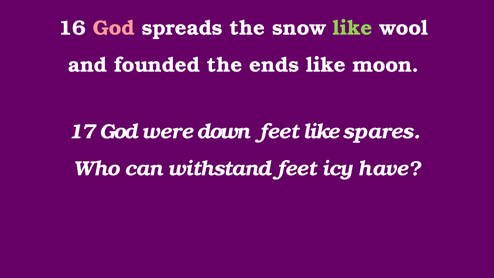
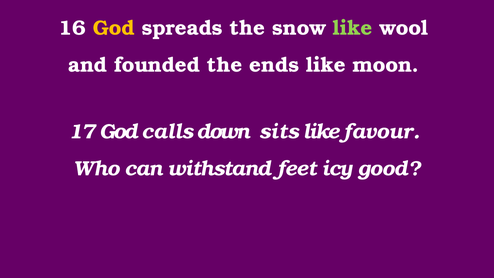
God at (114, 28) colour: pink -> yellow
were: were -> calls
down feet: feet -> sits
spares: spares -> favour
have: have -> good
